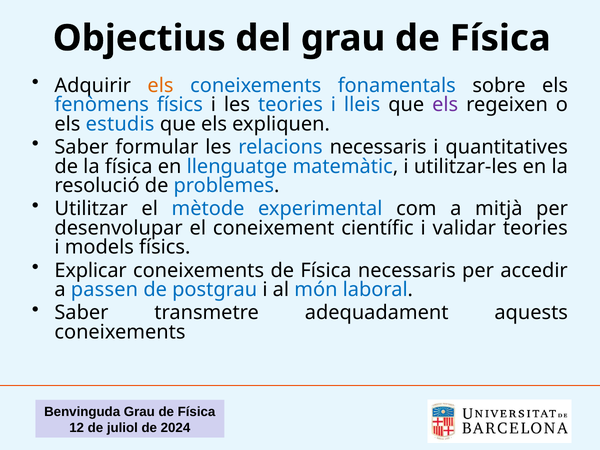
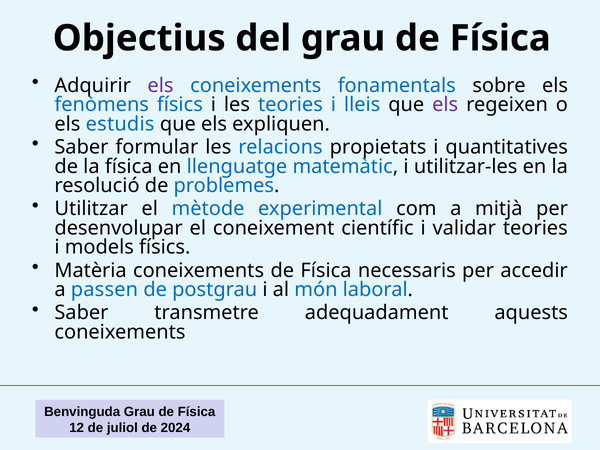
els at (160, 86) colour: orange -> purple
relacions necessaris: necessaris -> propietats
Explicar: Explicar -> Matèria
